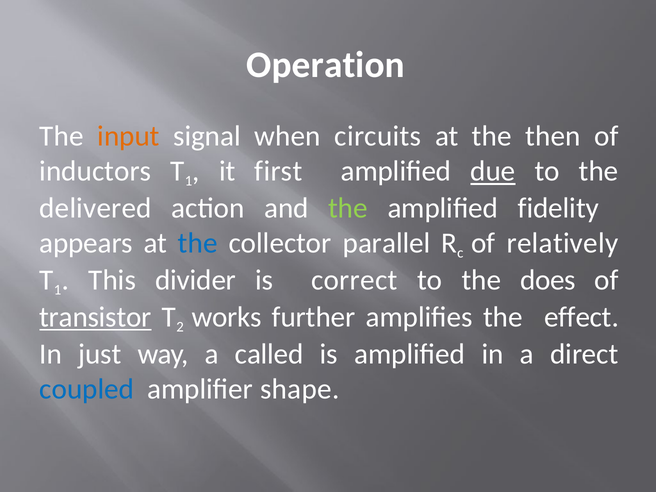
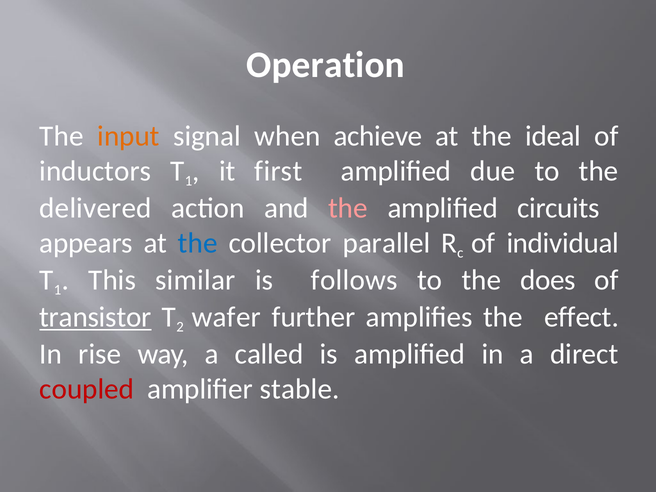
circuits: circuits -> achieve
then: then -> ideal
due underline: present -> none
the at (348, 208) colour: light green -> pink
fidelity: fidelity -> circuits
relatively: relatively -> individual
divider: divider -> similar
correct: correct -> follows
works: works -> wafer
just: just -> rise
coupled colour: blue -> red
shape: shape -> stable
